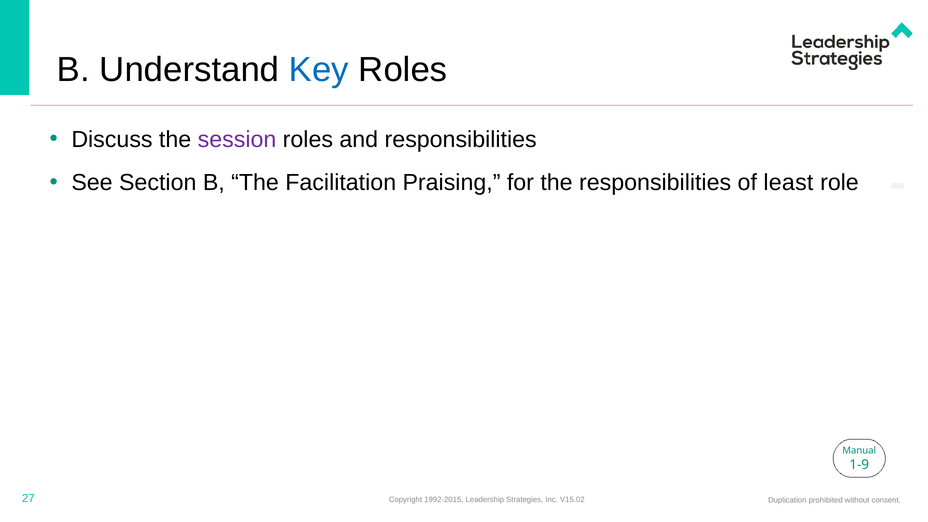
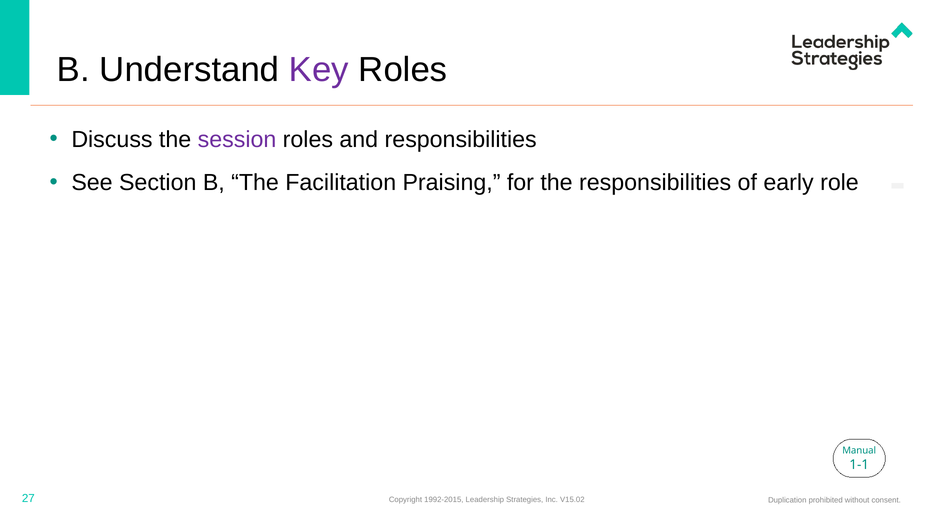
Key colour: blue -> purple
least: least -> early
1-9: 1-9 -> 1-1
